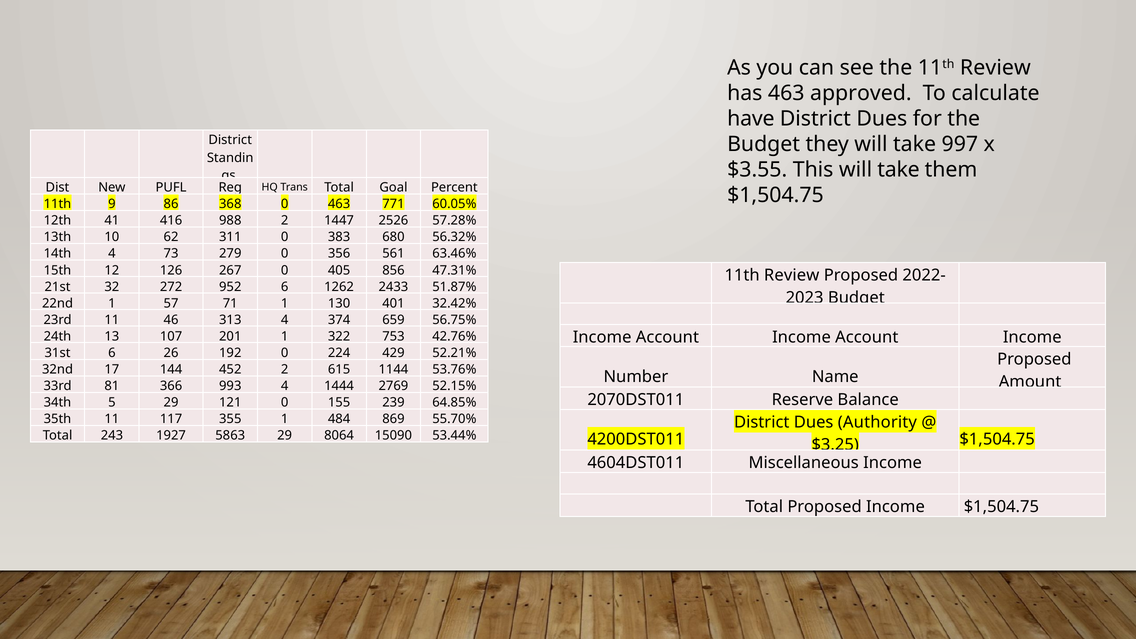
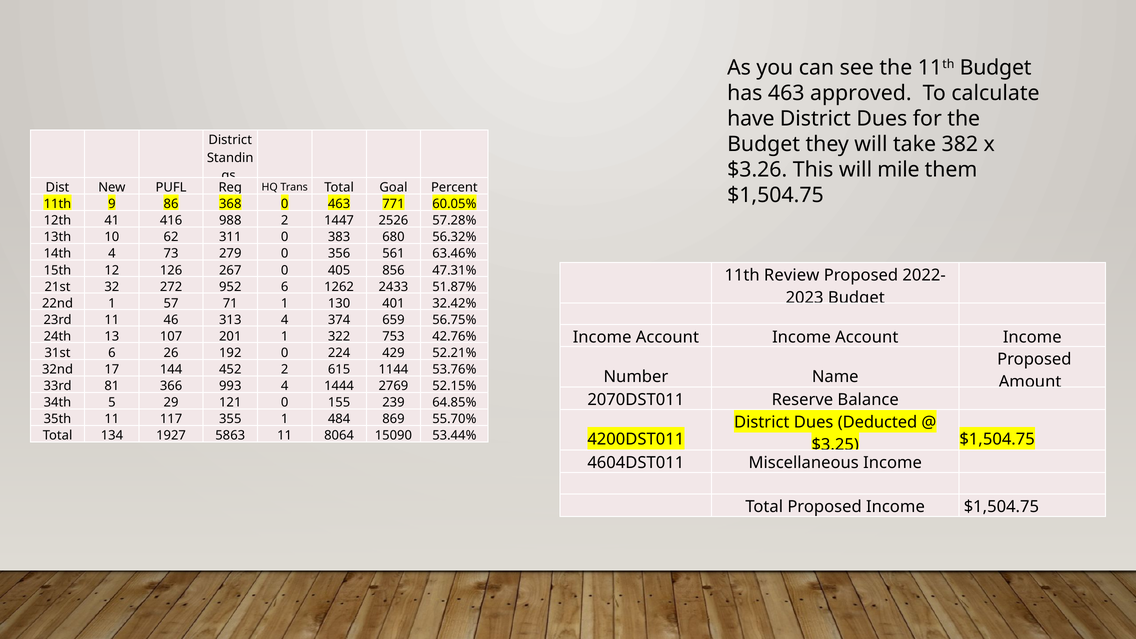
the 11th Review: Review -> Budget
997: 997 -> 382
$3.55: $3.55 -> $3.26
This will take: take -> mile
Authority: Authority -> Deducted
243: 243 -> 134
5863 29: 29 -> 11
